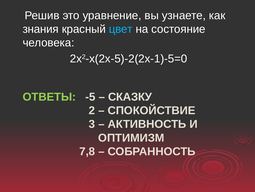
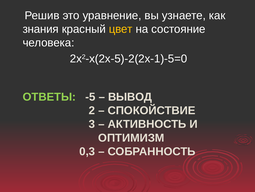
цвет colour: light blue -> yellow
СКАЗКУ: СКАЗКУ -> ВЫВОД
7,8: 7,8 -> 0,3
